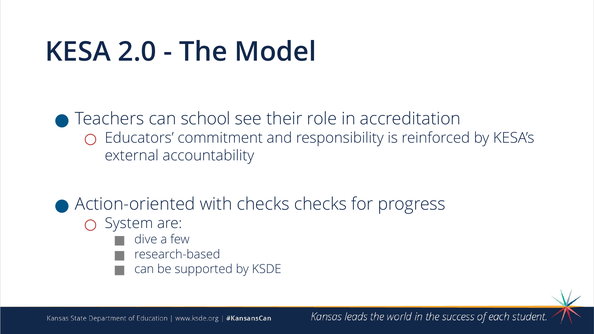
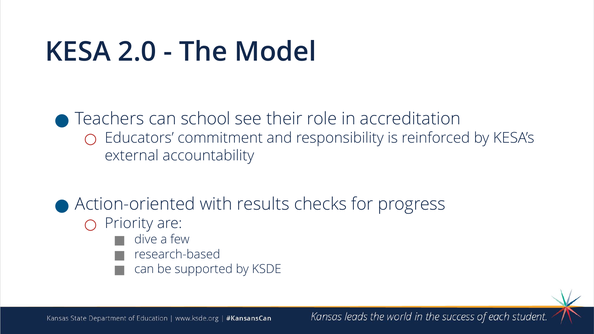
with checks: checks -> results
System: System -> Priority
